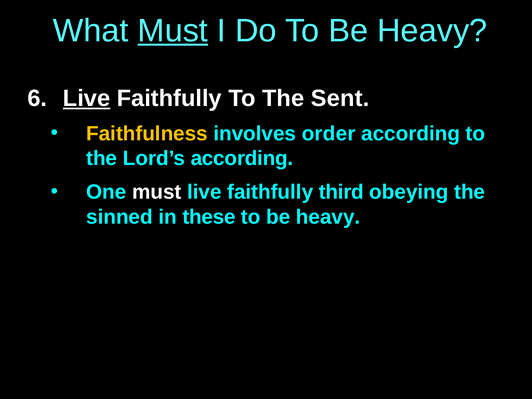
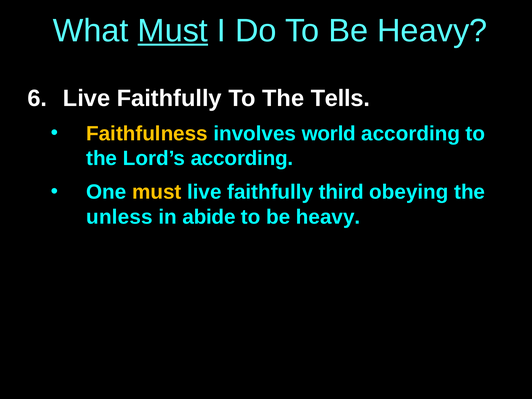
Live at (87, 98) underline: present -> none
Sent: Sent -> Tells
order: order -> world
must at (157, 192) colour: white -> yellow
sinned: sinned -> unless
these: these -> abide
